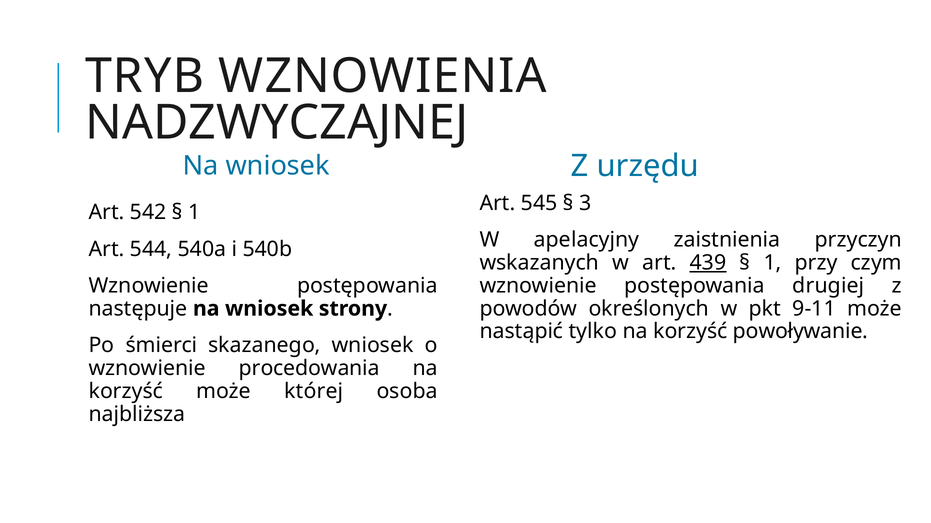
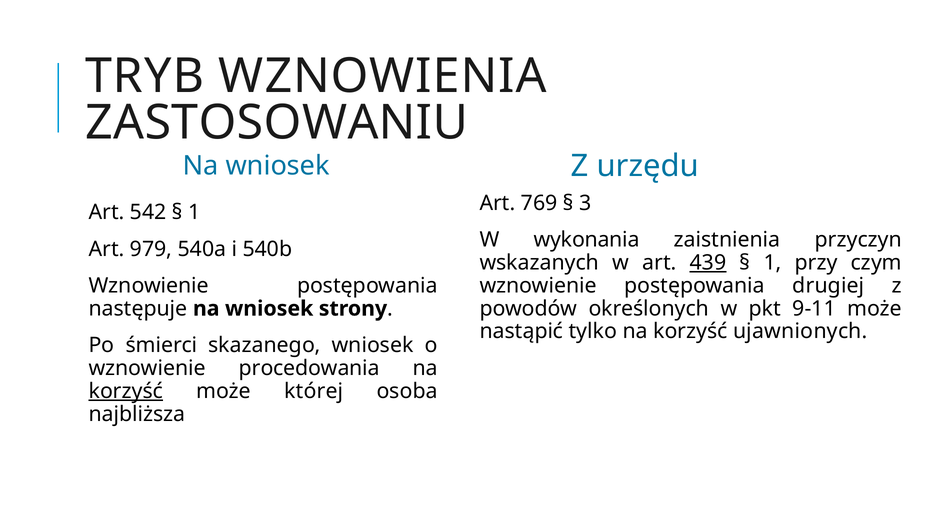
NADZWYCZAJNEJ: NADZWYCZAJNEJ -> ZASTOSOWANIU
545: 545 -> 769
apelacyjny: apelacyjny -> wykonania
544: 544 -> 979
powoływanie: powoływanie -> ujawnionych
korzyść at (126, 392) underline: none -> present
